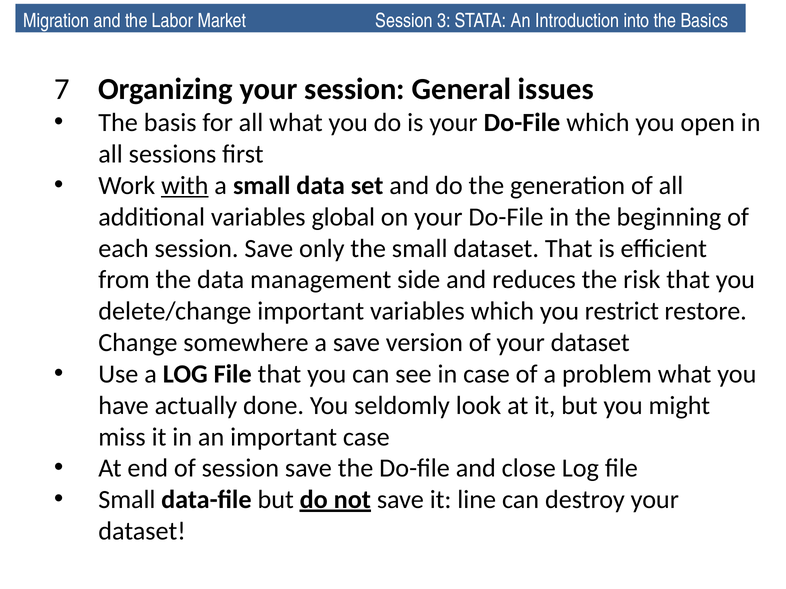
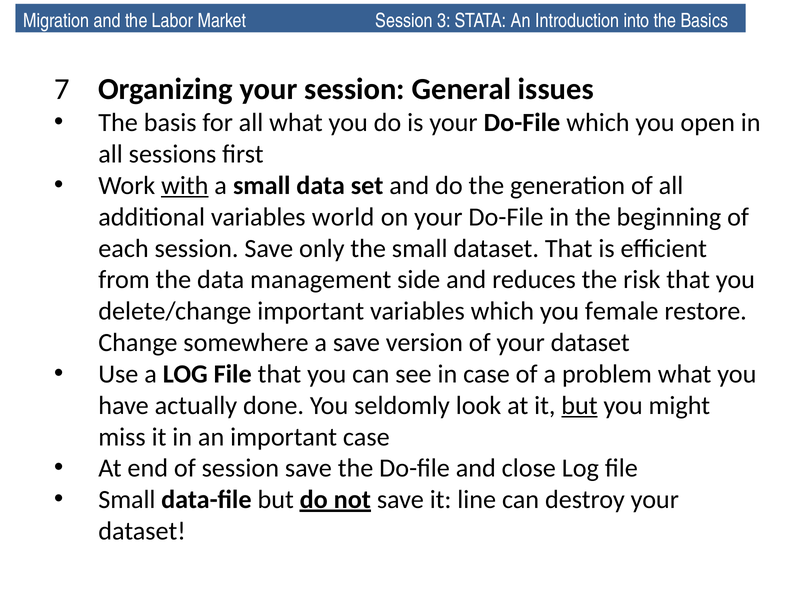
global: global -> world
restrict: restrict -> female
but at (579, 406) underline: none -> present
